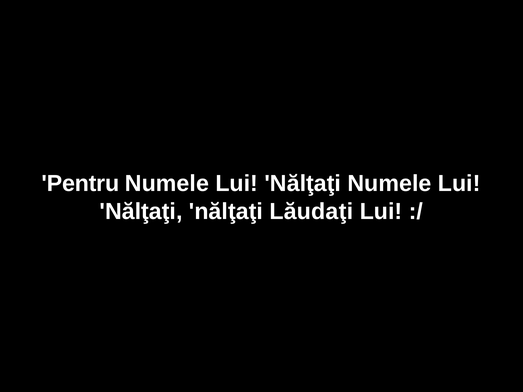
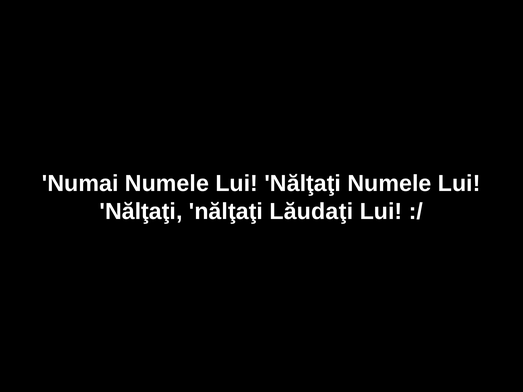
Pentru: Pentru -> Numai
